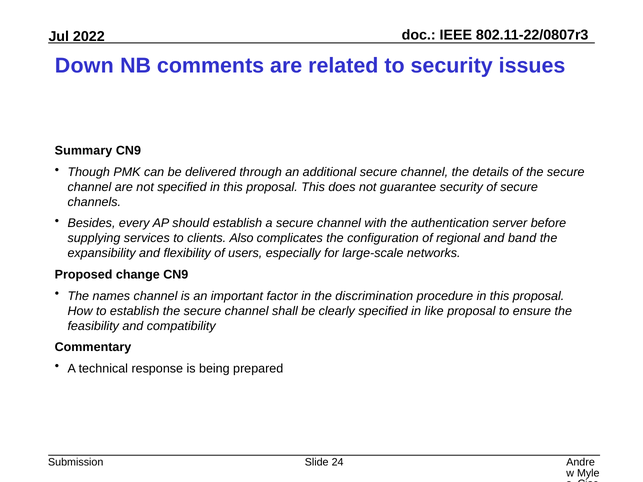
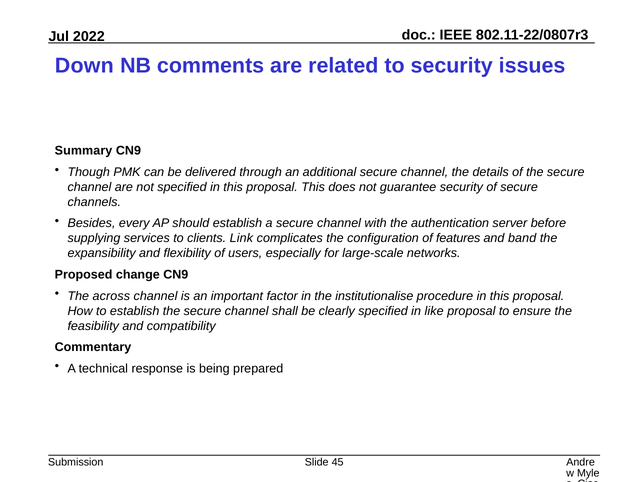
Also: Also -> Link
regional: regional -> features
names: names -> across
discrimination: discrimination -> institutionalise
24: 24 -> 45
